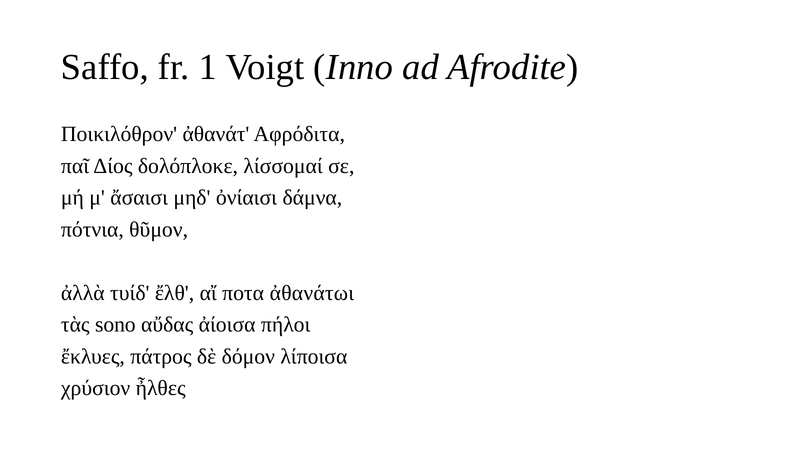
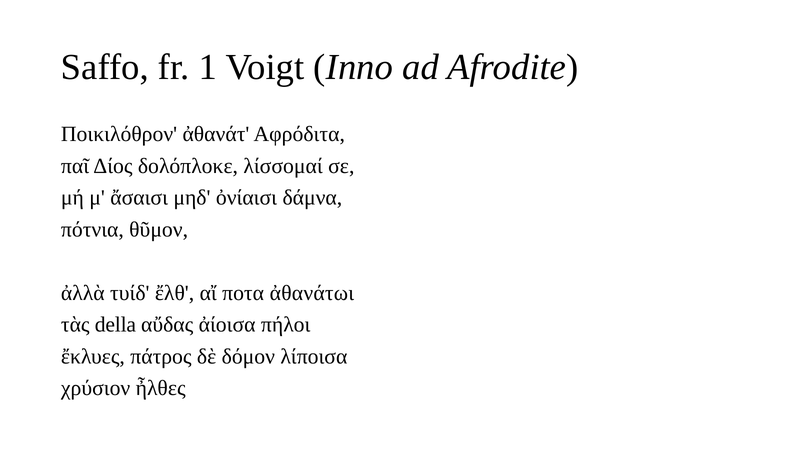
sono: sono -> della
